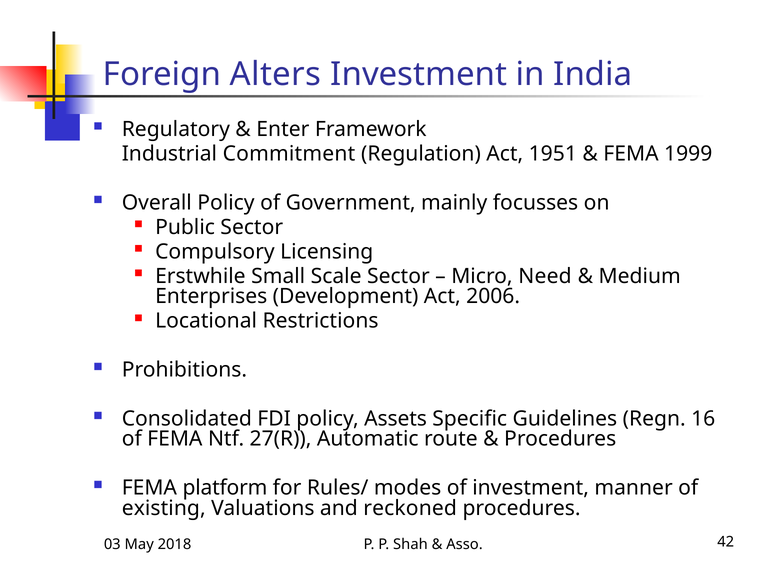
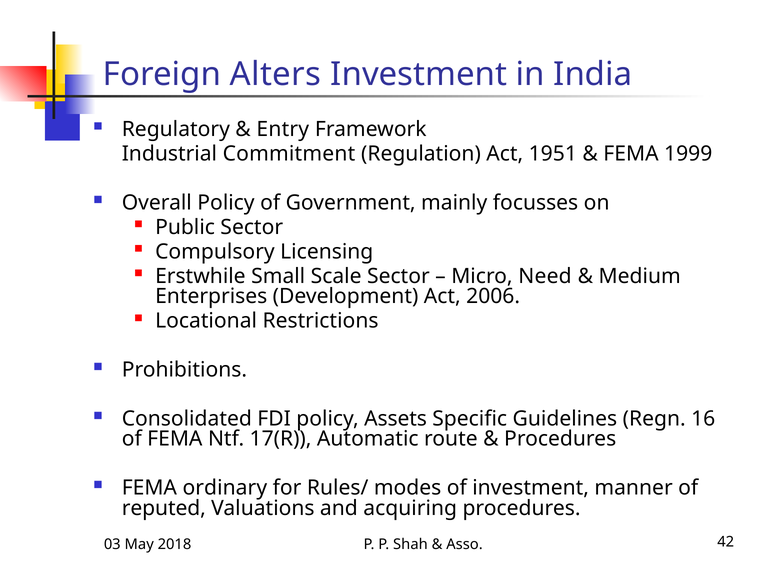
Enter: Enter -> Entry
27(R: 27(R -> 17(R
platform: platform -> ordinary
existing: existing -> reputed
reckoned: reckoned -> acquiring
